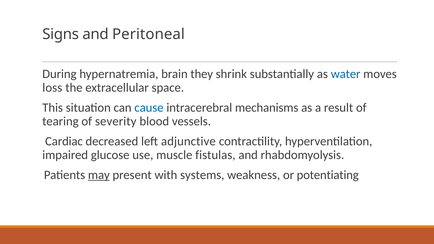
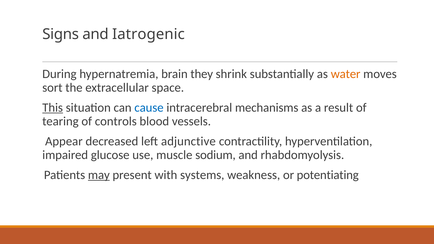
Peritoneal: Peritoneal -> Iatrogenic
water colour: blue -> orange
loss: loss -> sort
This underline: none -> present
severity: severity -> controls
Cardiac: Cardiac -> Appear
fistulas: fistulas -> sodium
